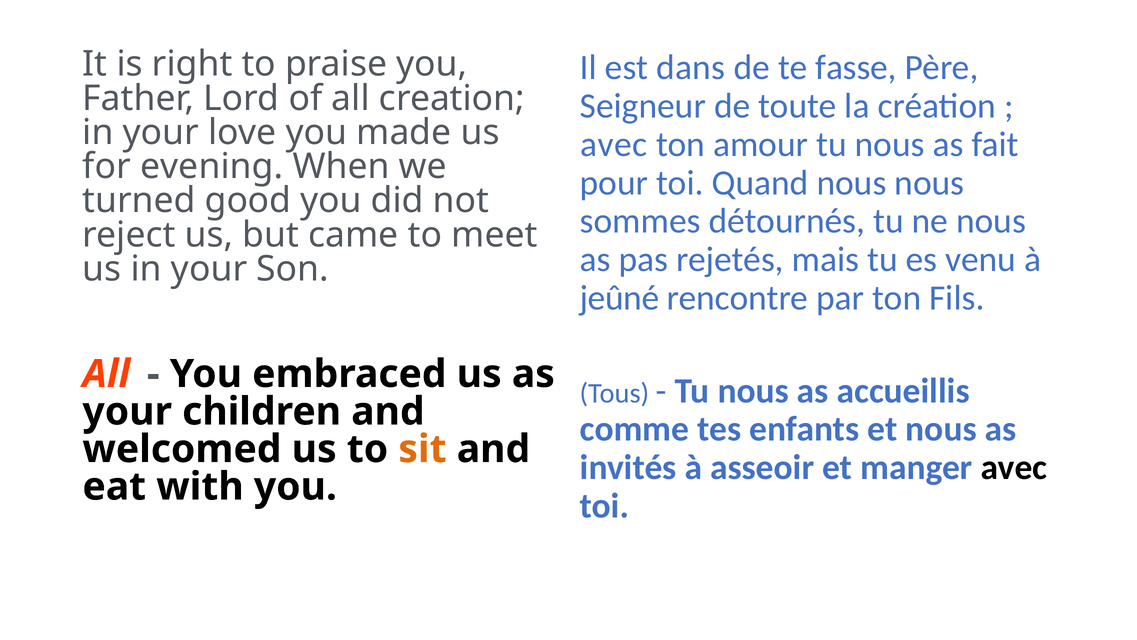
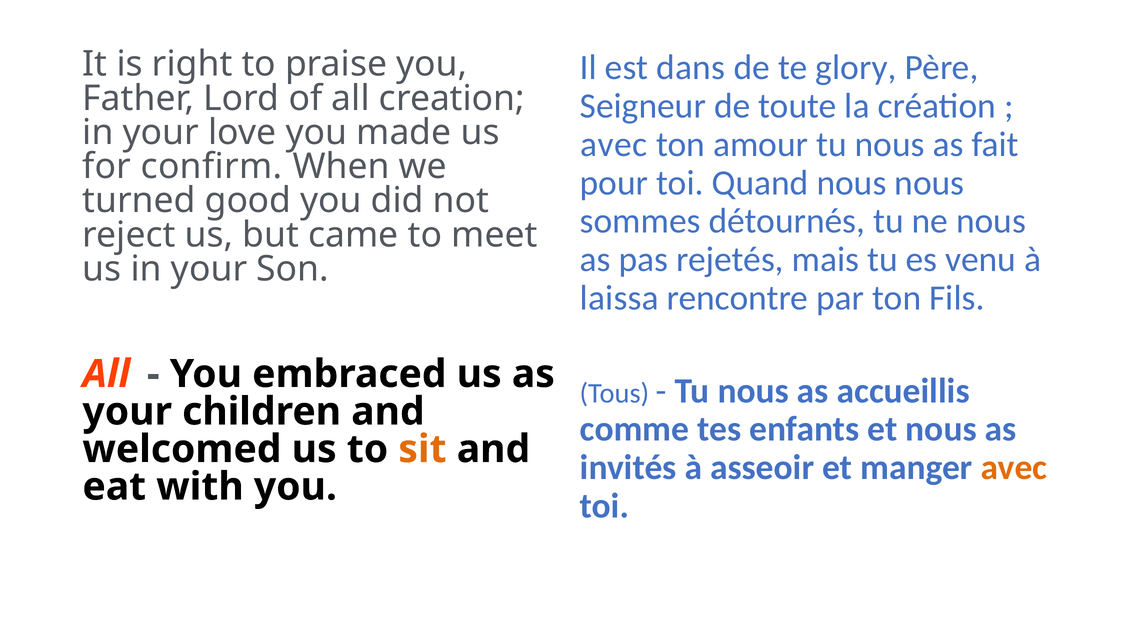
fasse: fasse -> glory
evening: evening -> confirm
jeûné: jeûné -> laissa
avec at (1014, 467) colour: black -> orange
